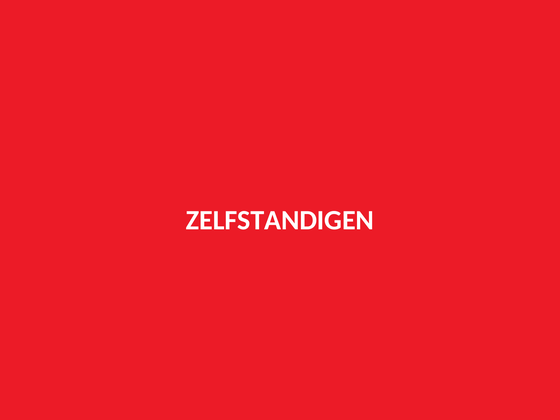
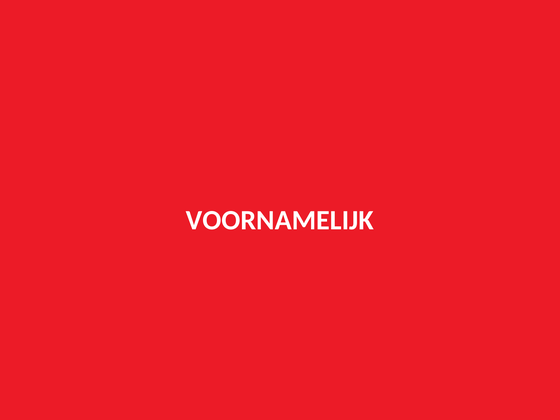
ZELFSTANDIGEN: ZELFSTANDIGEN -> VOORNAMELIJK
